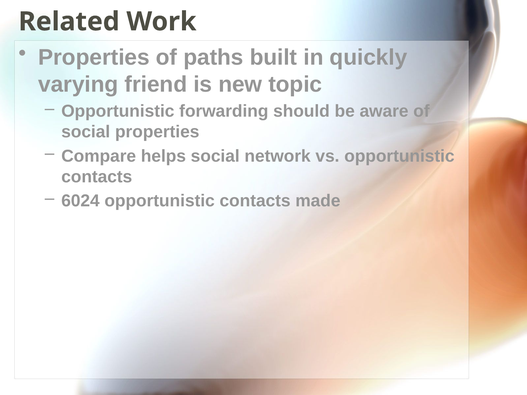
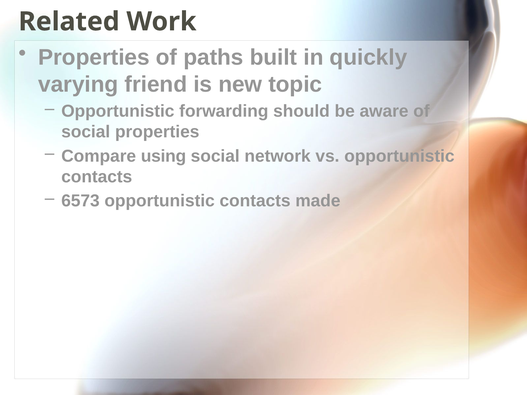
helps: helps -> using
6024: 6024 -> 6573
